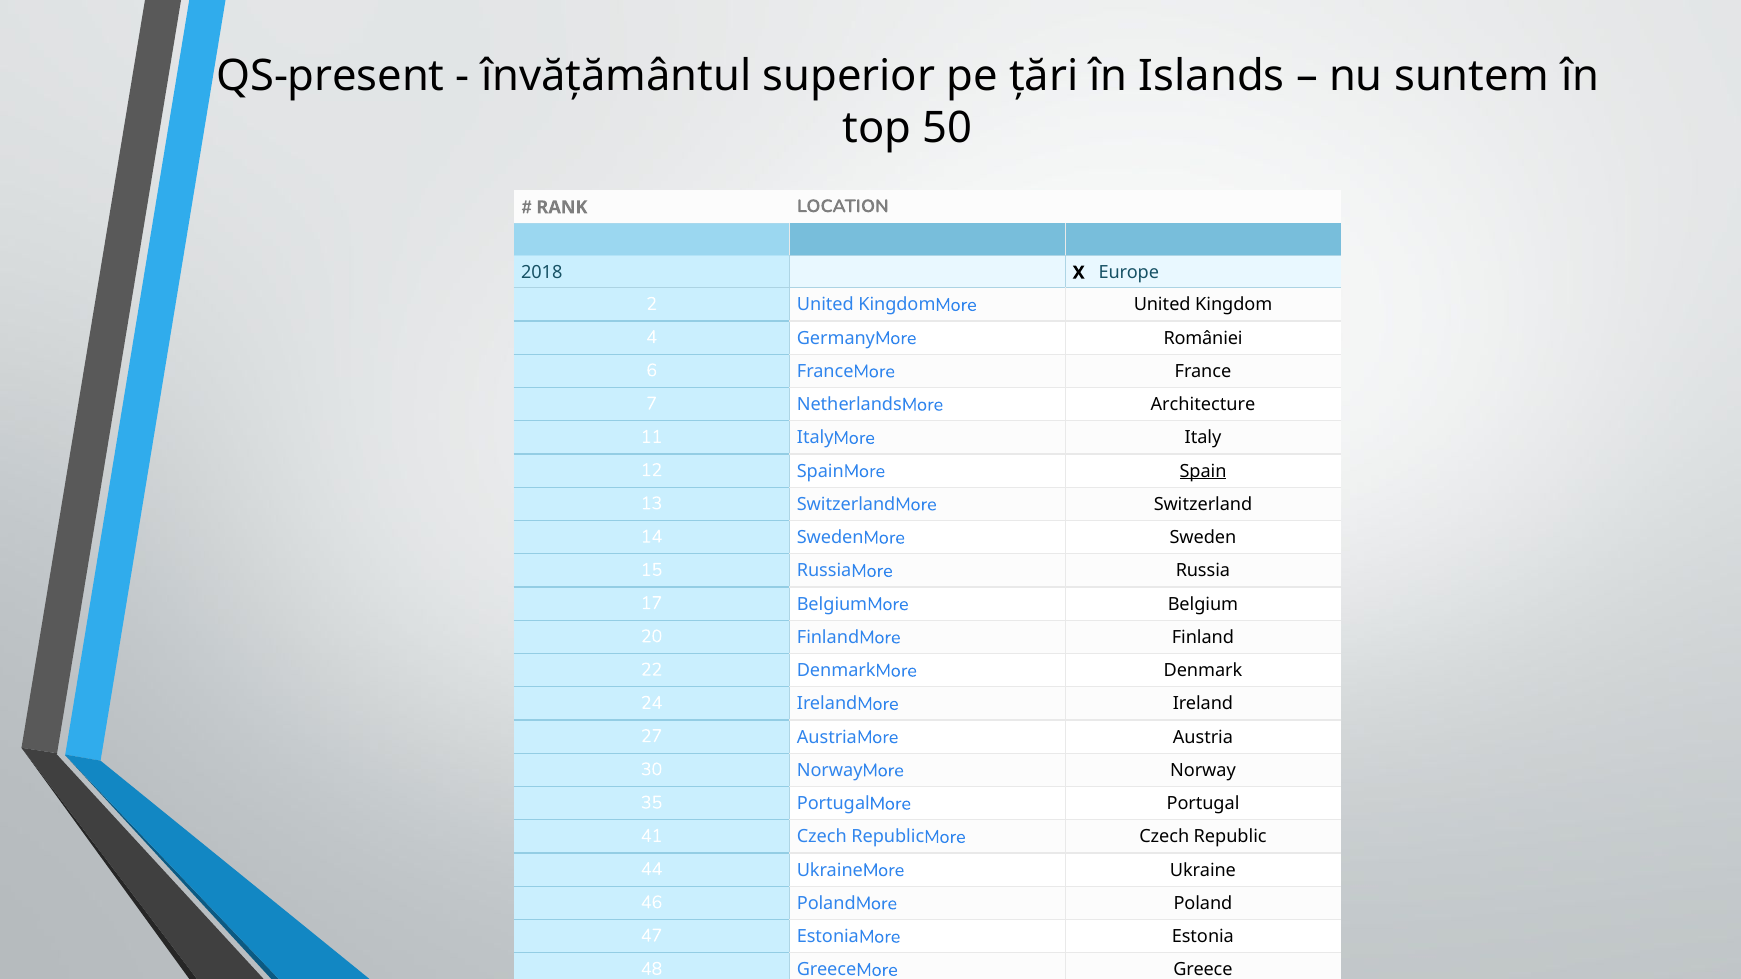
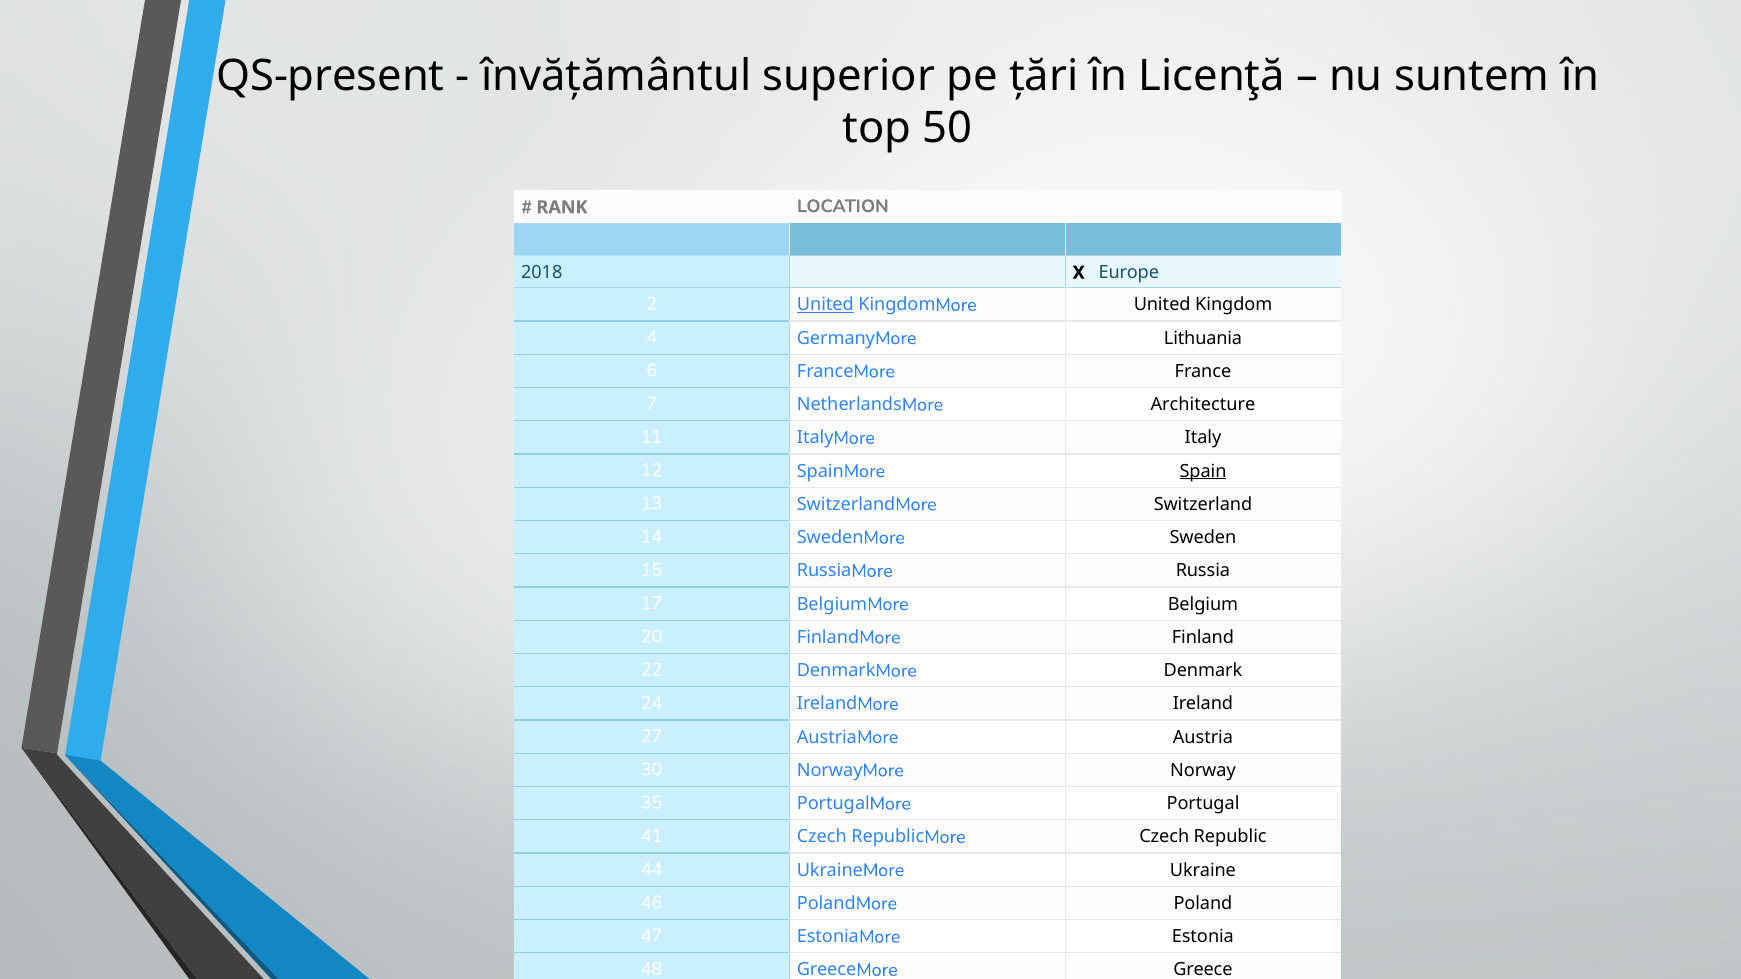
Islands: Islands -> Licenţă
United at (825, 305) underline: none -> present
României: României -> Lithuania
